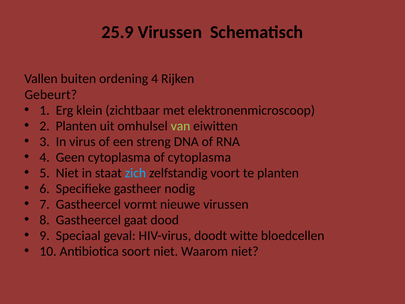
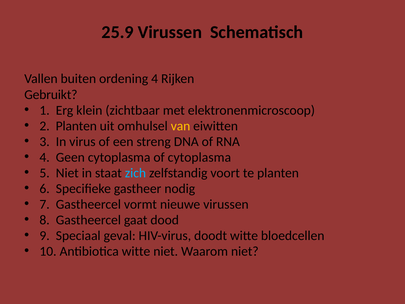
Gebeurt: Gebeurt -> Gebruikt
van colour: light green -> yellow
Antibiotica soort: soort -> witte
